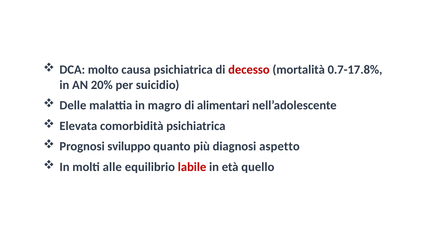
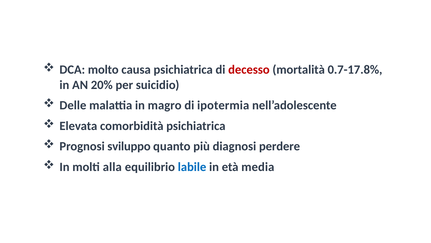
alimentari: alimentari -> ipotermia
aspetto: aspetto -> perdere
alle: alle -> alla
labile colour: red -> blue
quello: quello -> media
